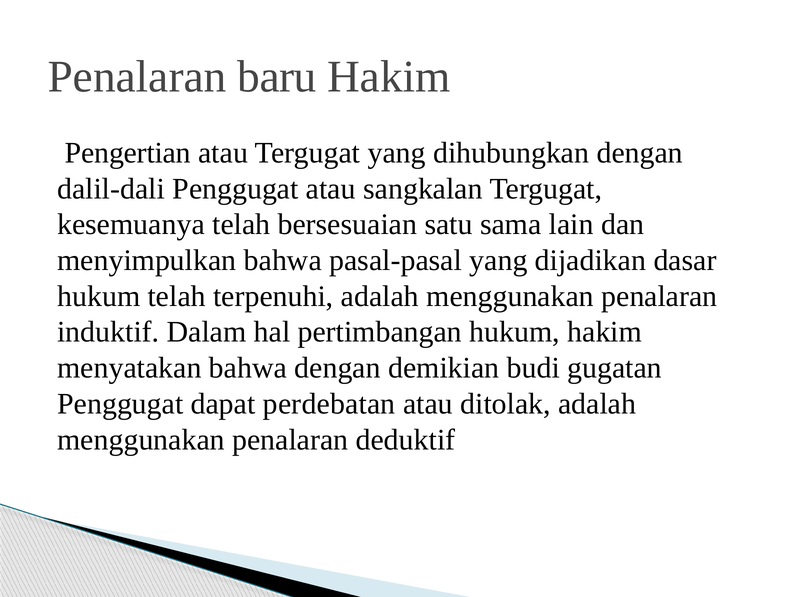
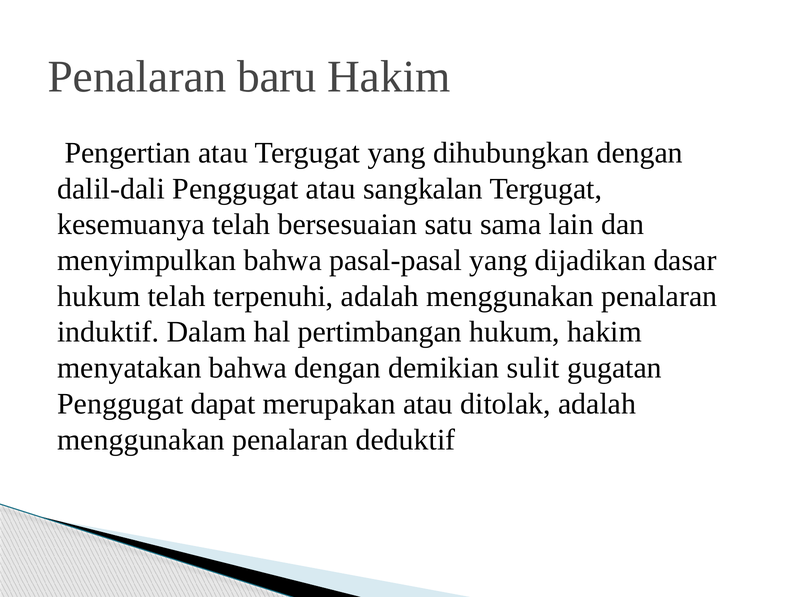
budi: budi -> sulit
perdebatan: perdebatan -> merupakan
